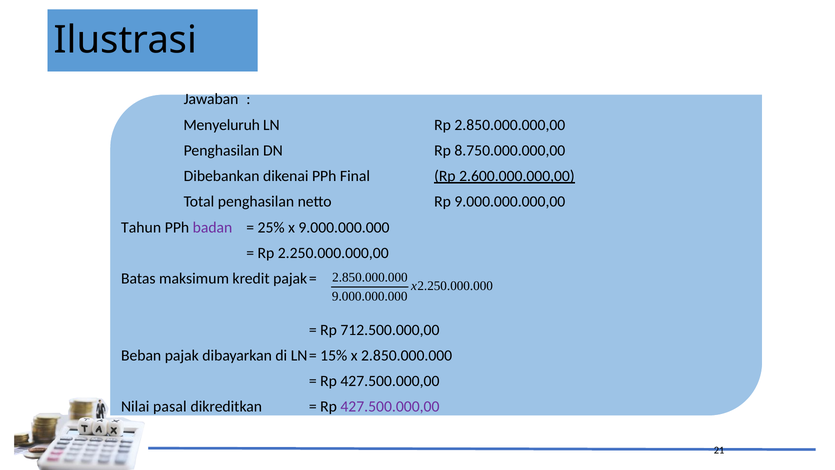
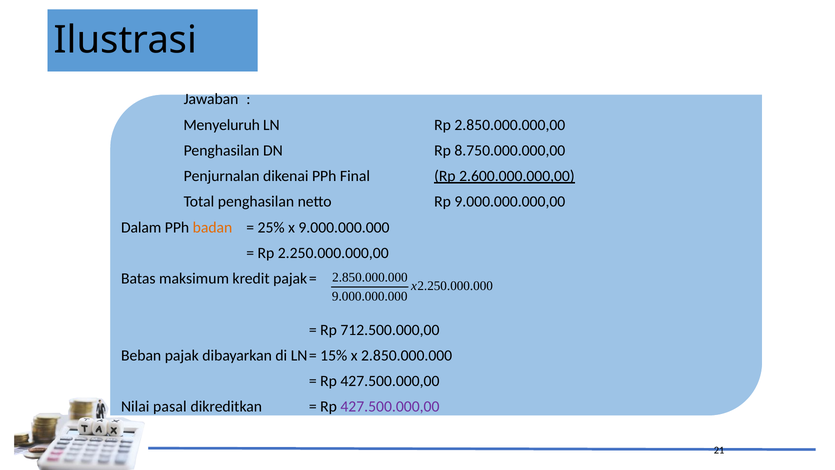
Dibebankan: Dibebankan -> Penjurnalan
Tahun: Tahun -> Dalam
badan colour: purple -> orange
